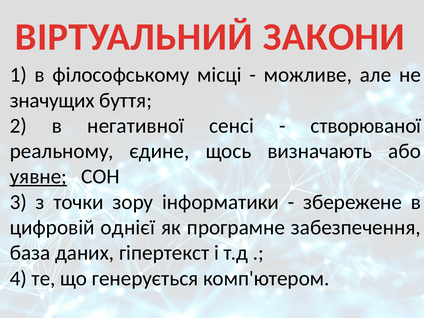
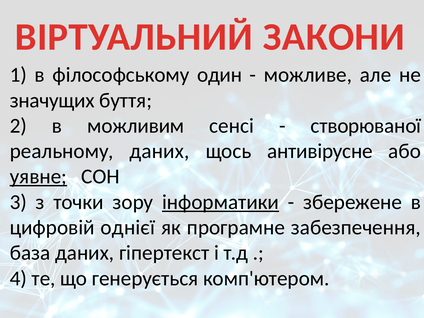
місці: місці -> один
негативної: негативної -> можливим
реальному єдине: єдине -> даних
визначають: визначають -> антивірусне
інформатики underline: none -> present
